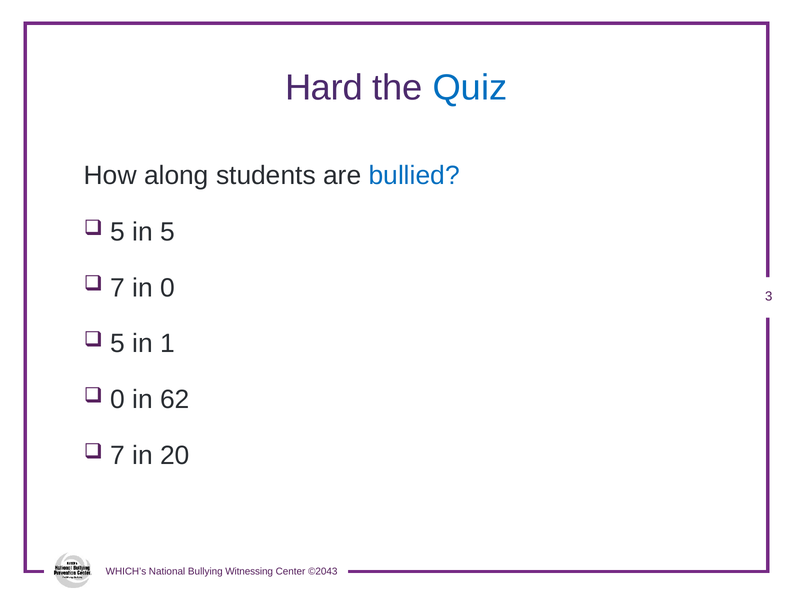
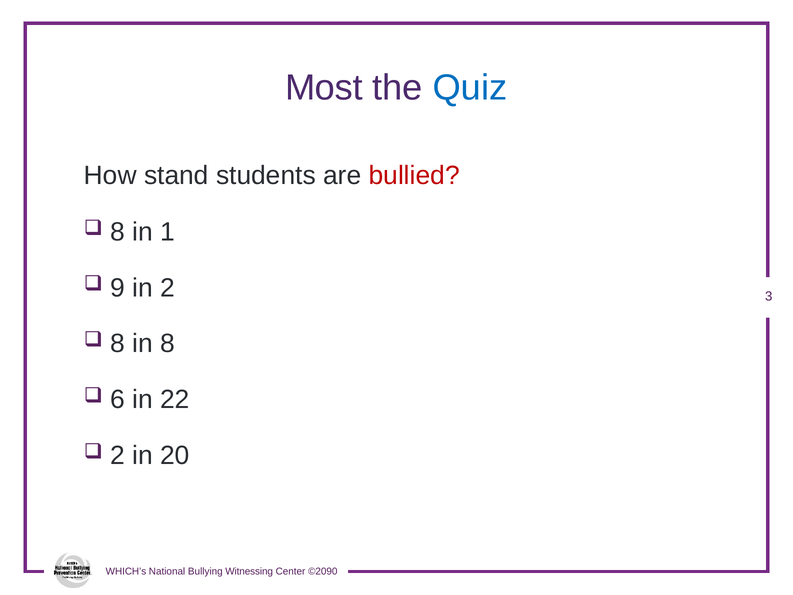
Hard: Hard -> Most
along: along -> stand
bullied colour: blue -> red
5 at (118, 232): 5 -> 8
in 5: 5 -> 1
7 at (118, 288): 7 -> 9
in 0: 0 -> 2
5 at (118, 344): 5 -> 8
in 1: 1 -> 8
0 at (118, 399): 0 -> 6
62: 62 -> 22
7 at (118, 455): 7 -> 2
©2043: ©2043 -> ©2090
